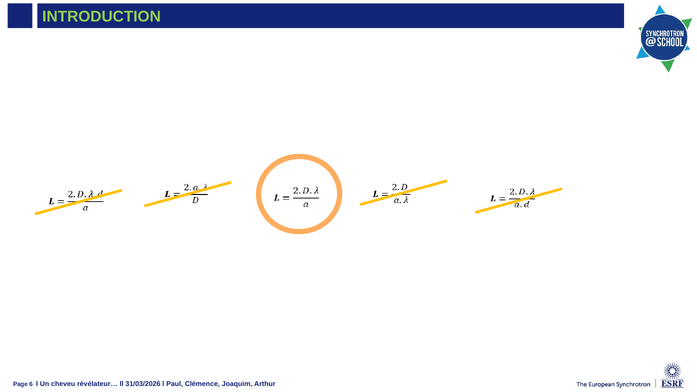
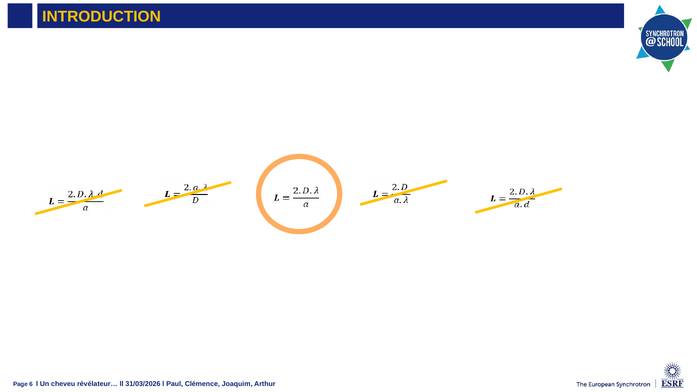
INTRODUCTION colour: light green -> yellow
